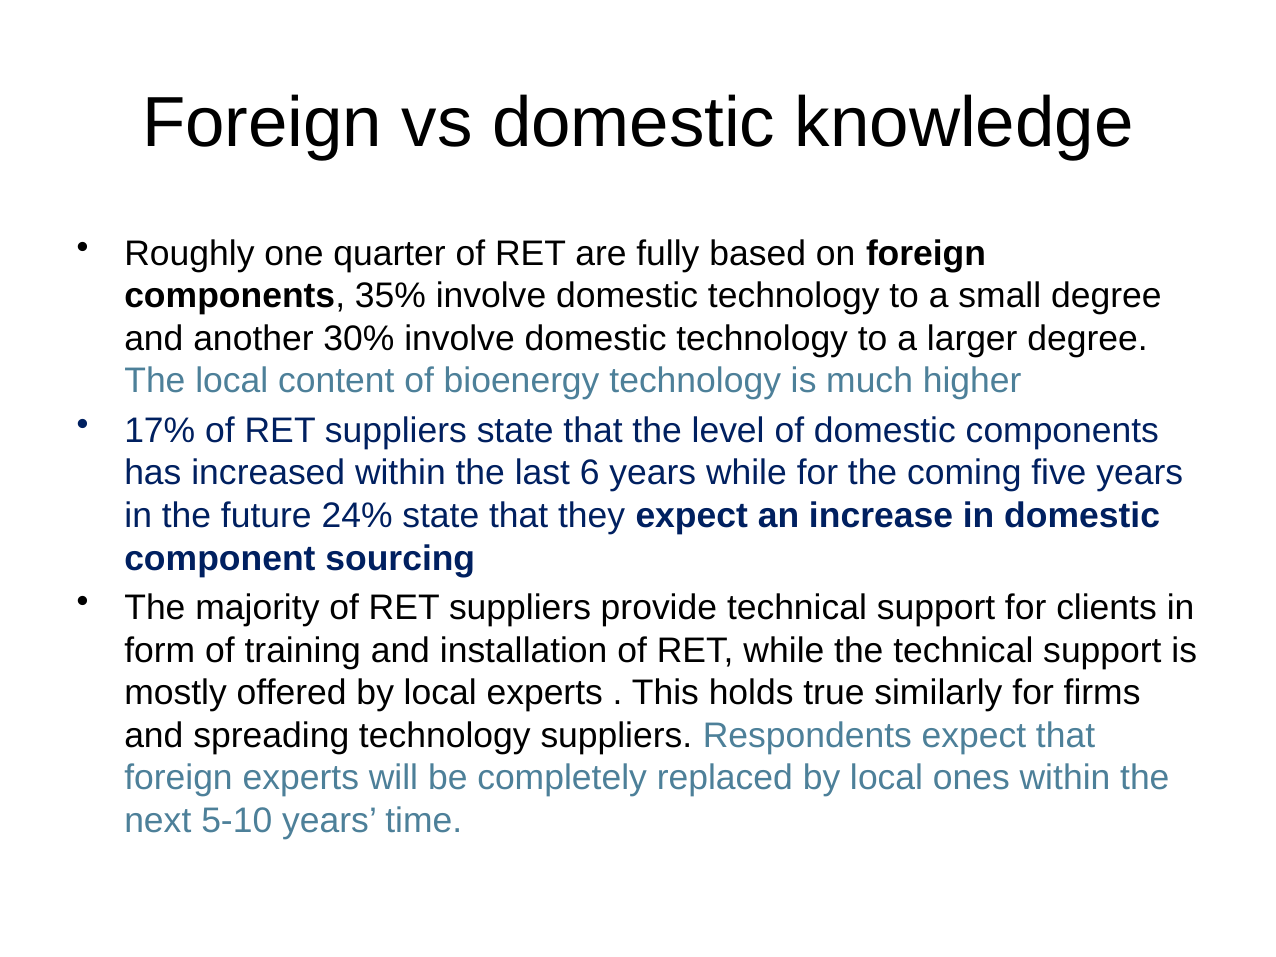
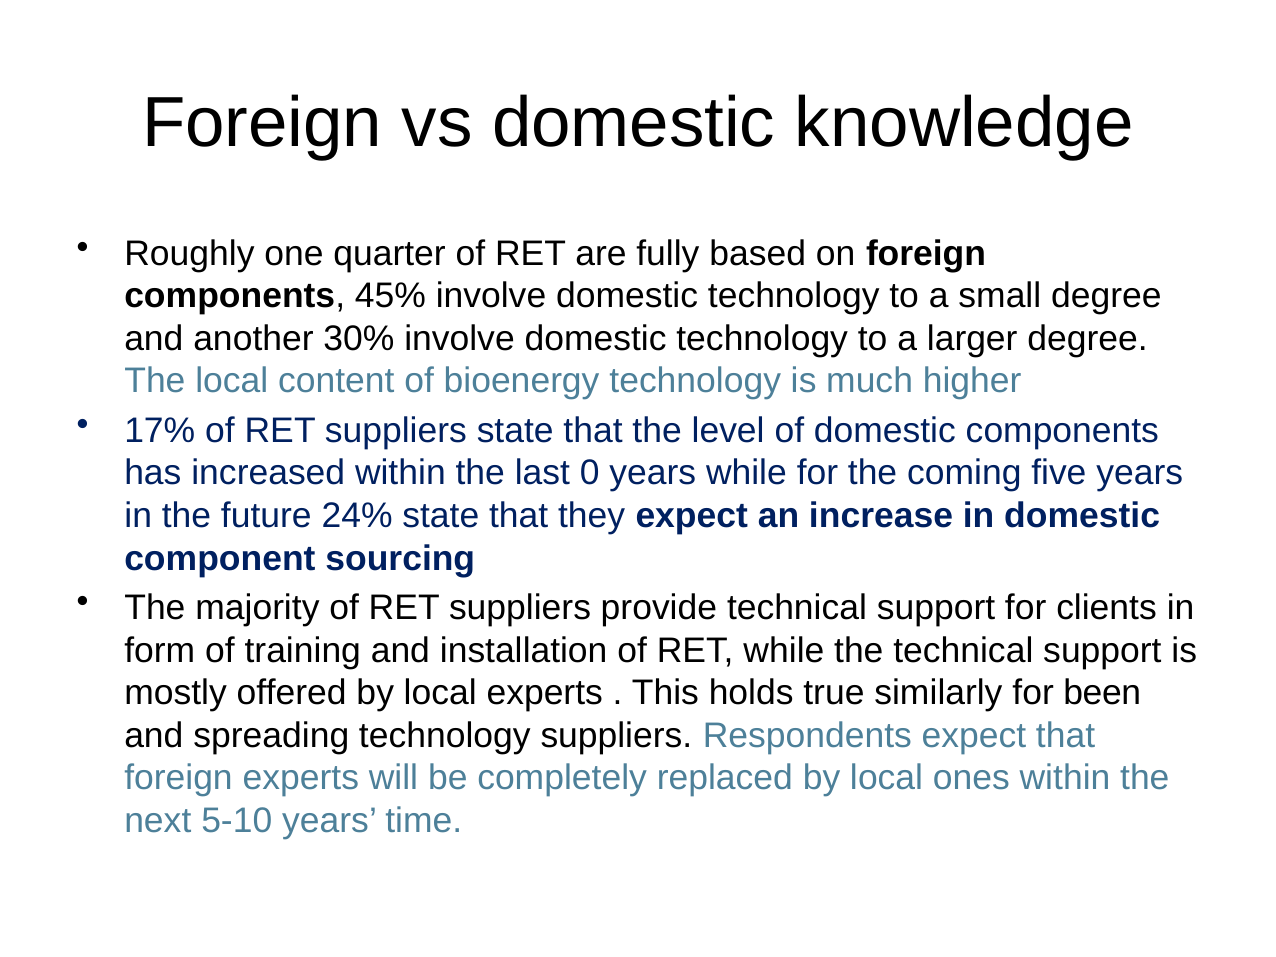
35%: 35% -> 45%
6: 6 -> 0
firms: firms -> been
